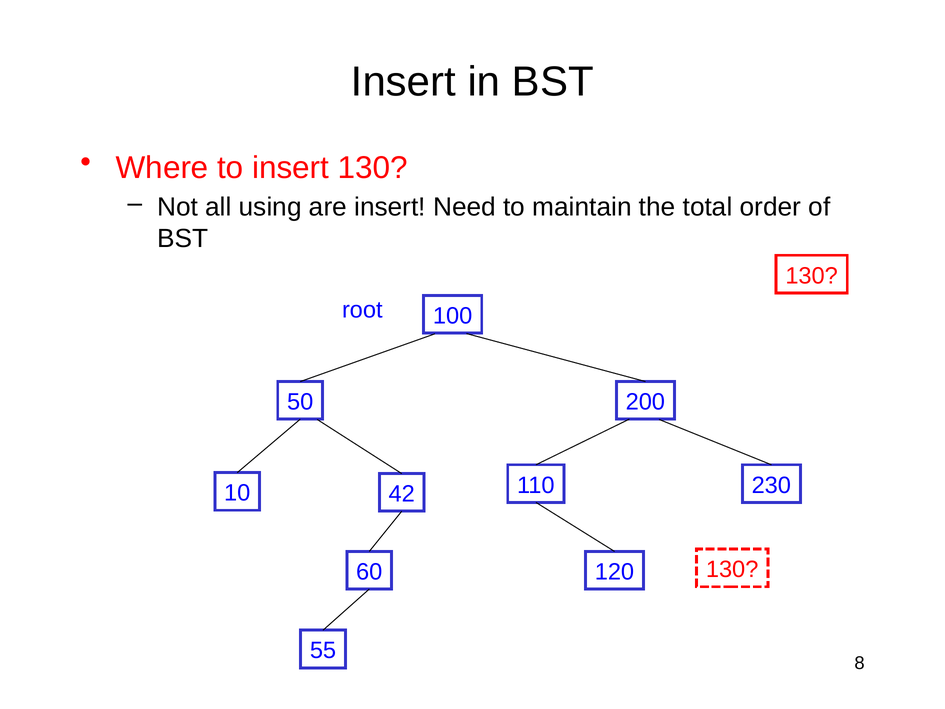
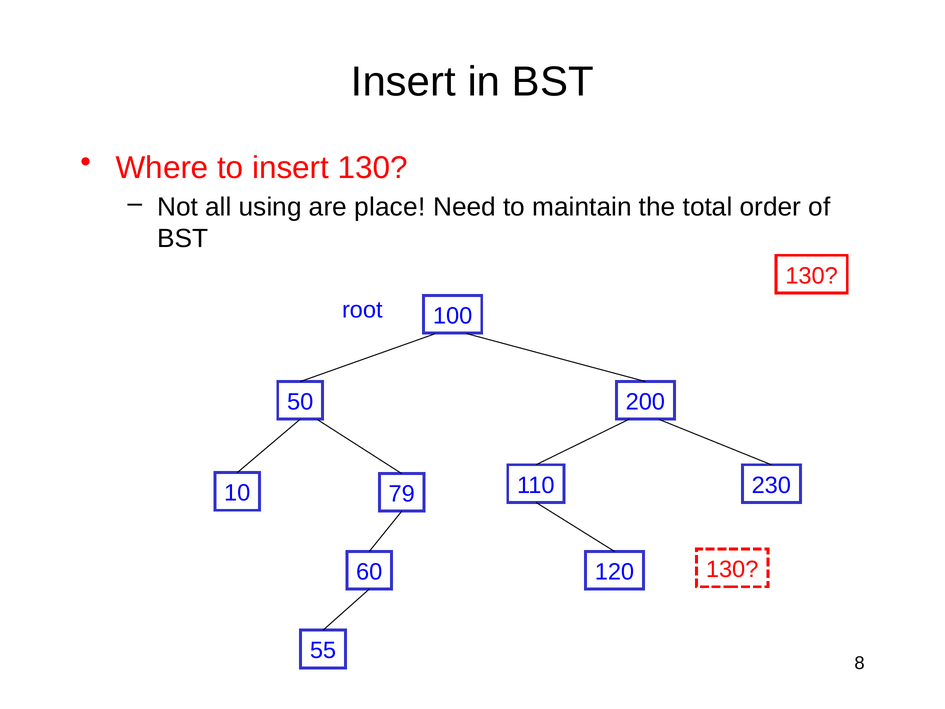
are insert: insert -> place
42: 42 -> 79
